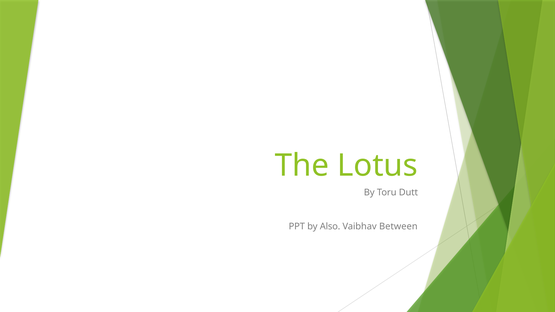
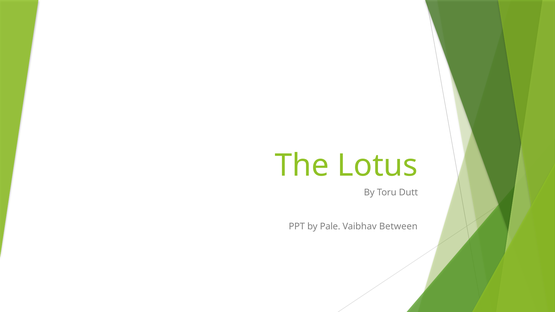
Also: Also -> Pale
